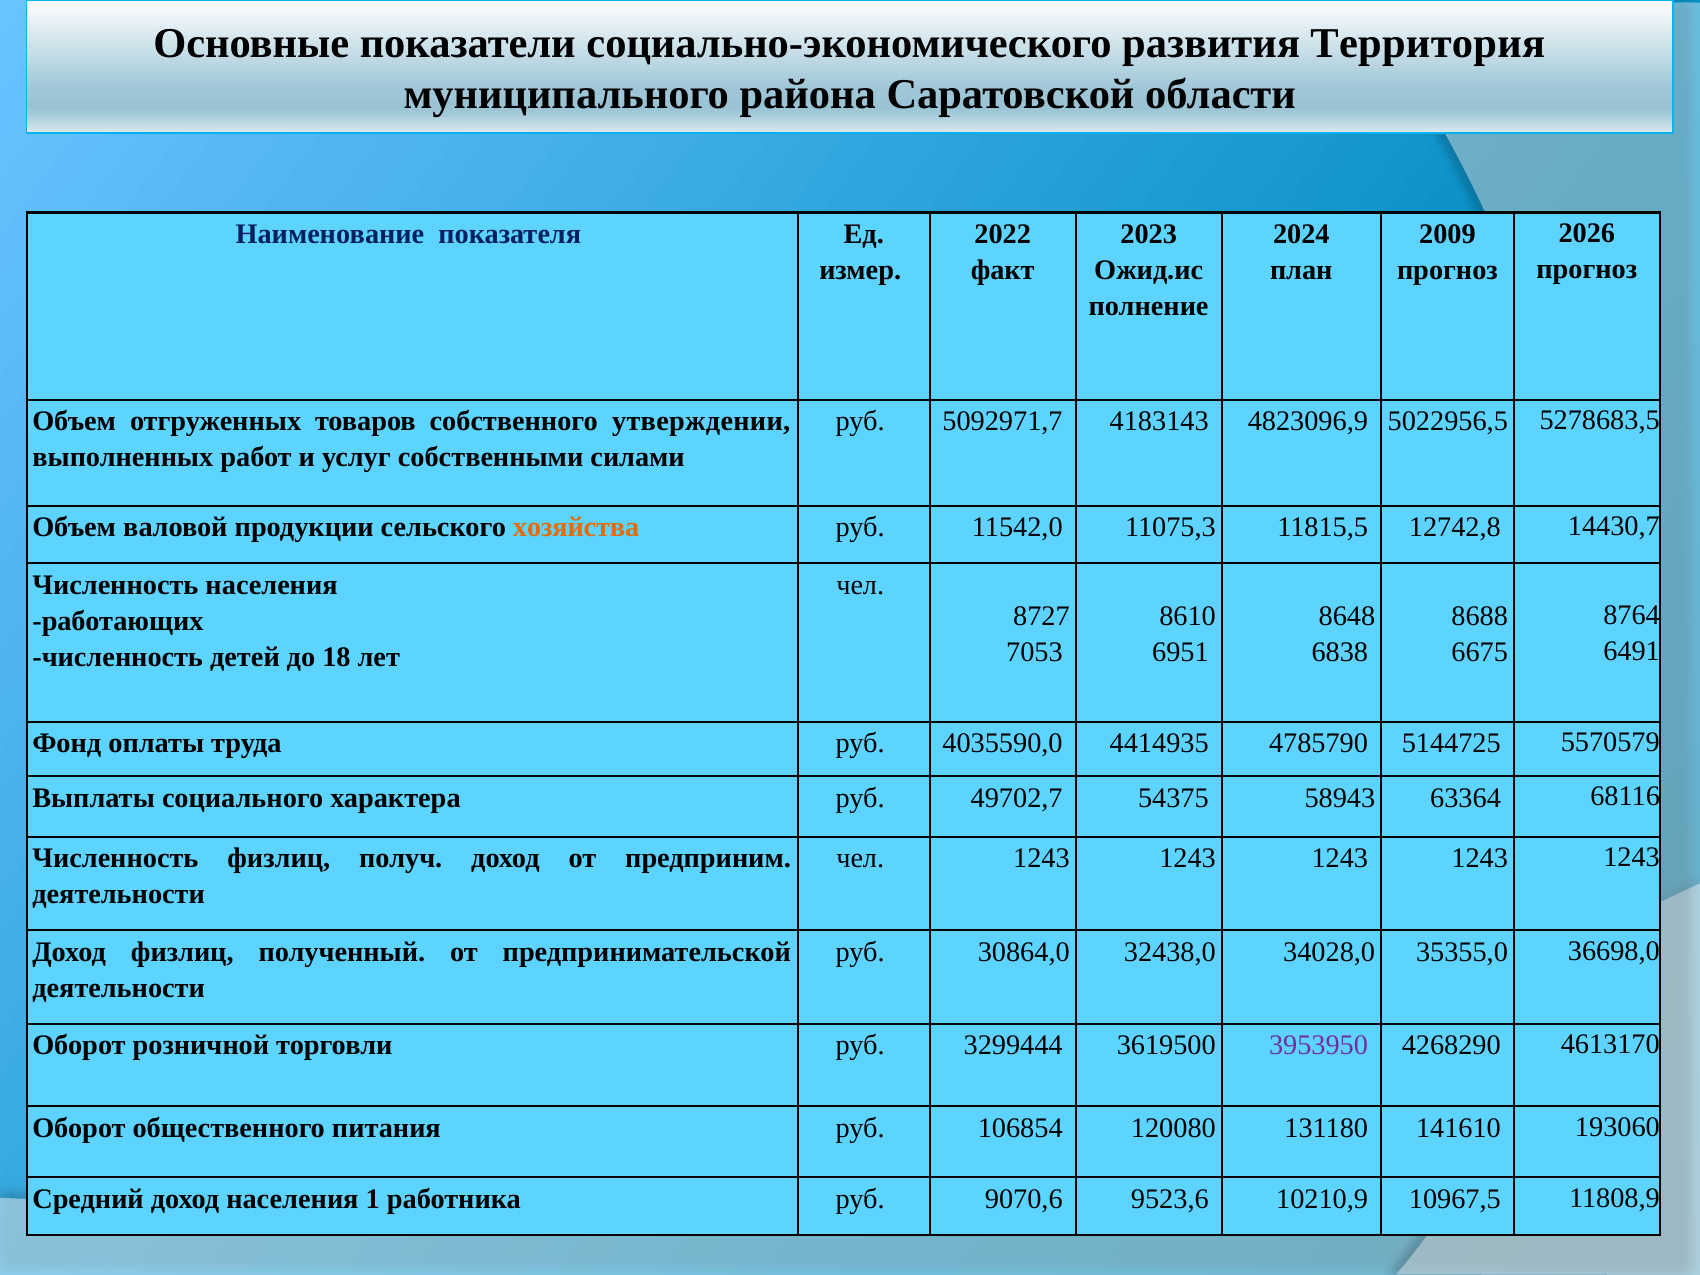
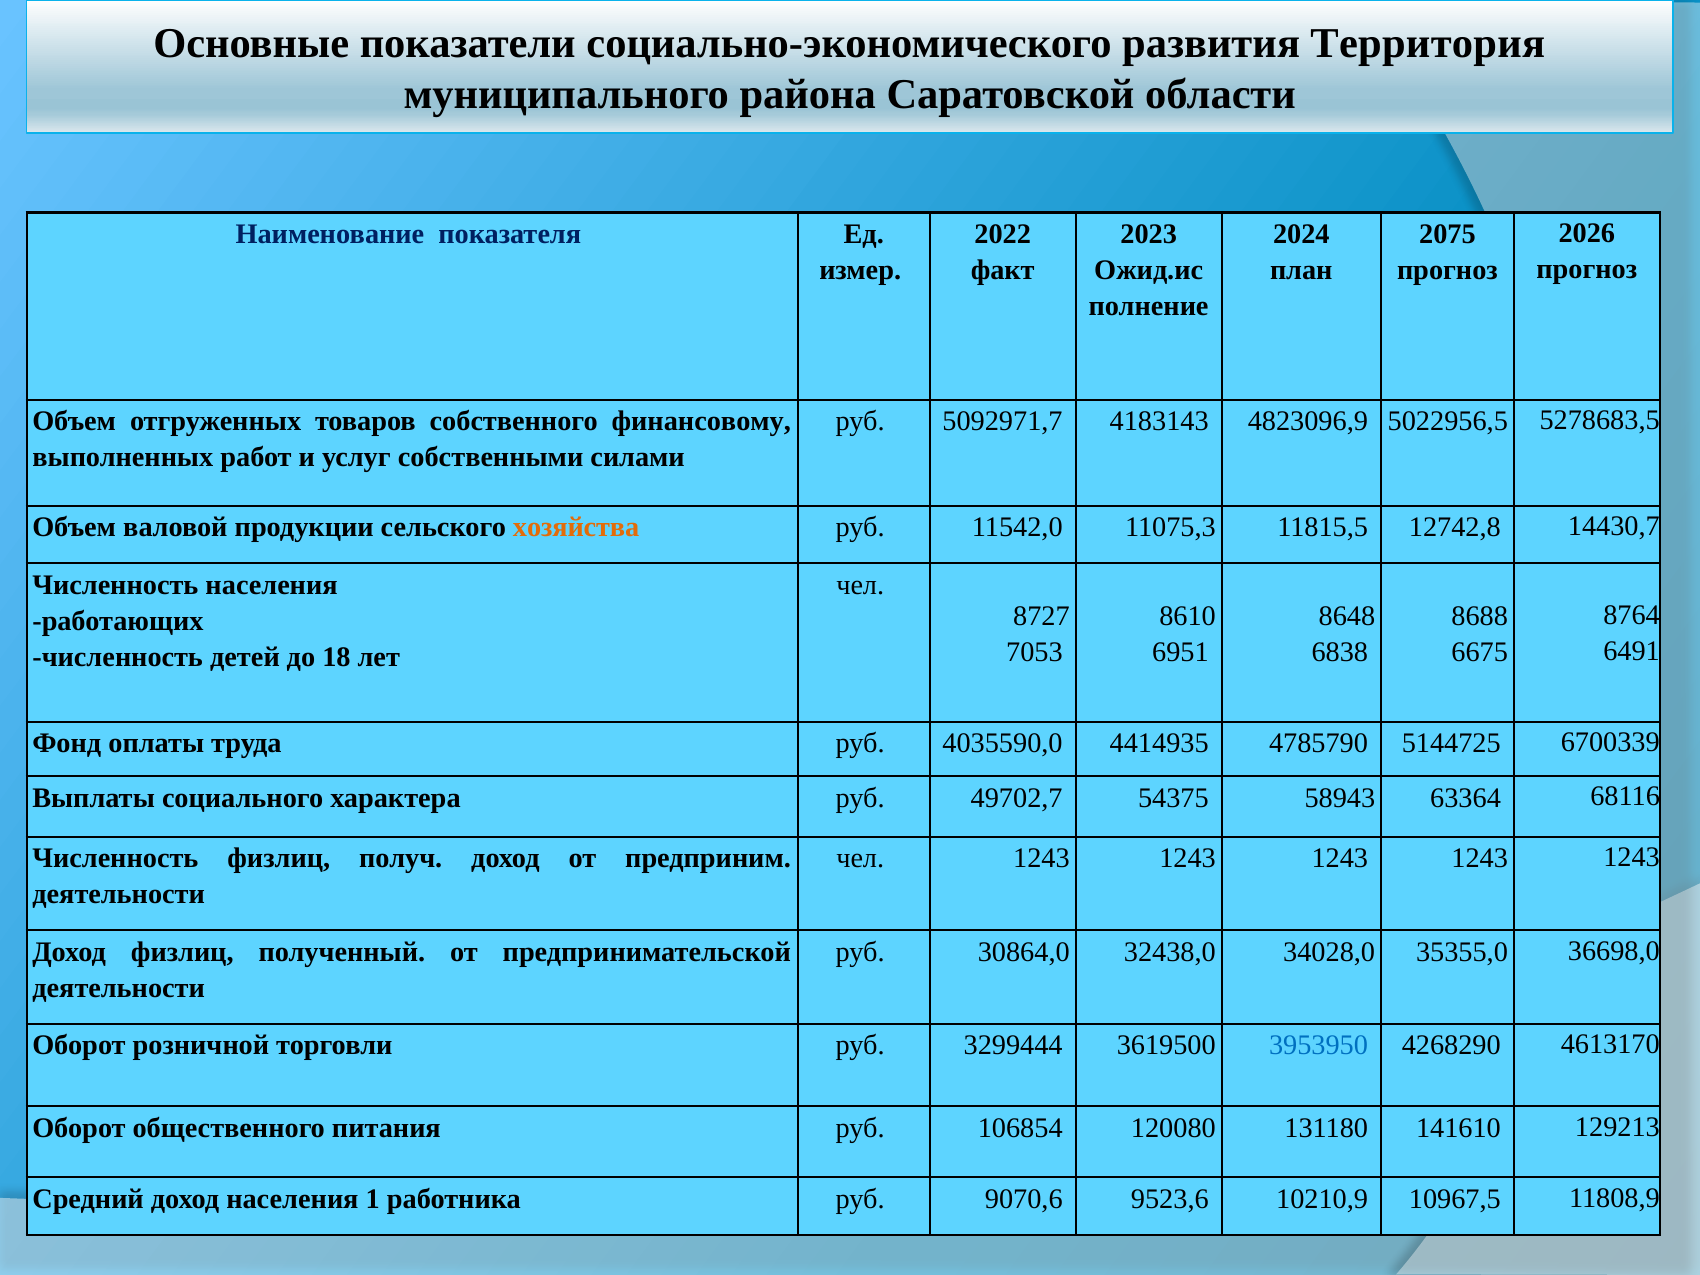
2009: 2009 -> 2075
утверждении: утверждении -> финансовому
5570579: 5570579 -> 6700339
3953950 colour: purple -> blue
193060: 193060 -> 129213
